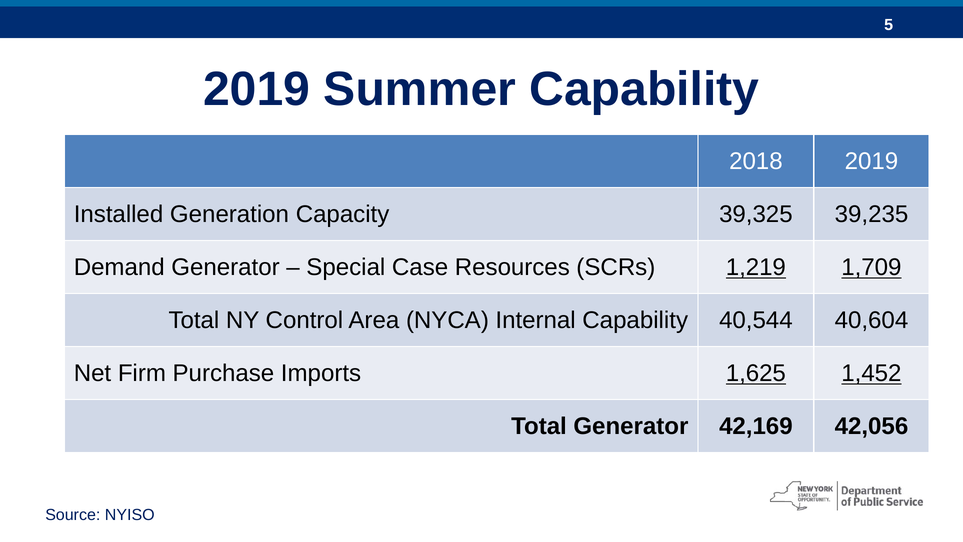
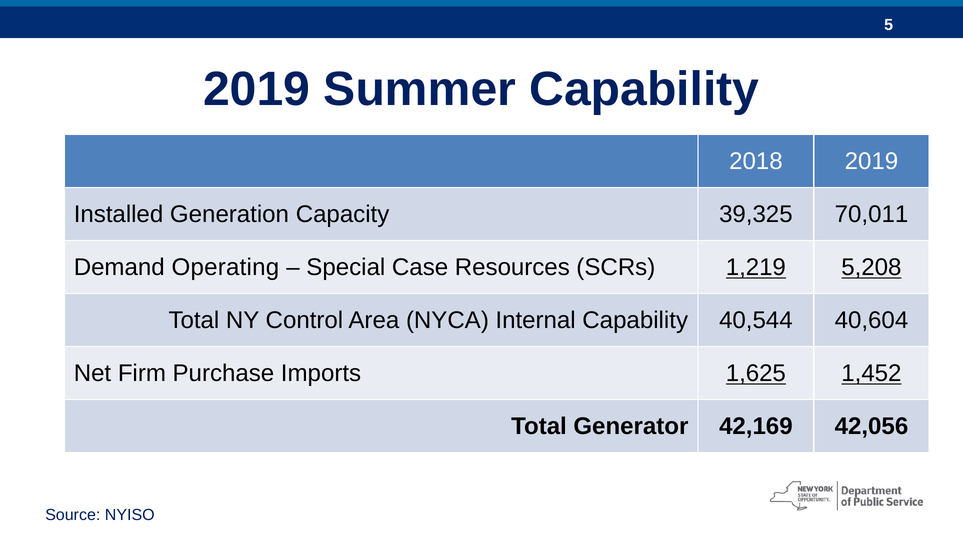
39,235: 39,235 -> 70,011
Demand Generator: Generator -> Operating
1,709: 1,709 -> 5,208
